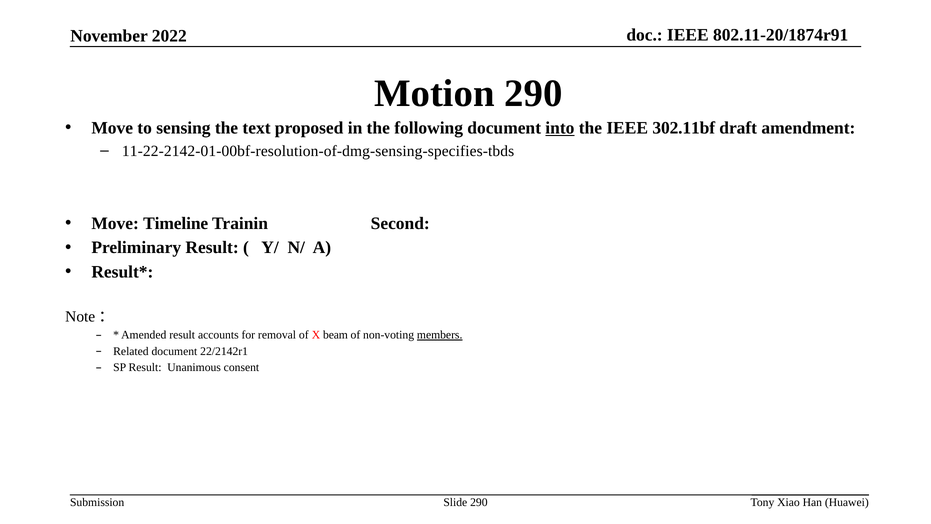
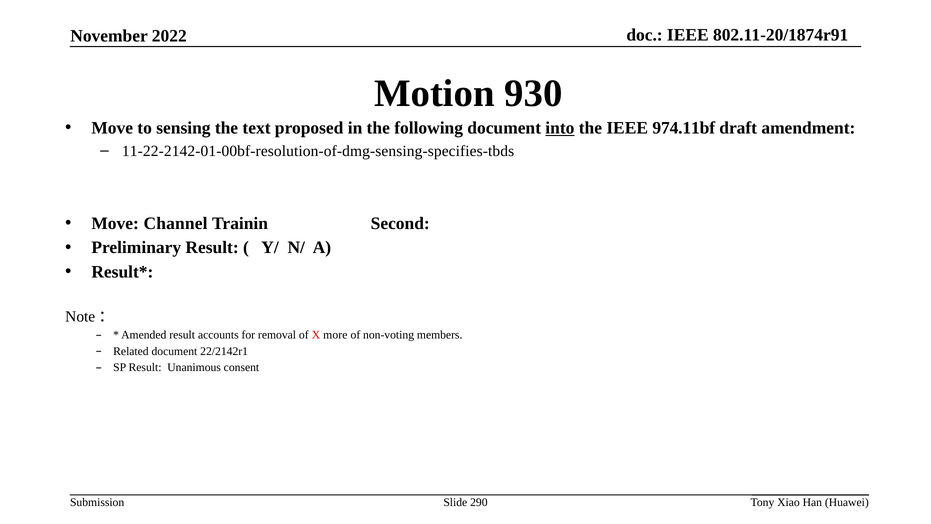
Motion 290: 290 -> 930
302.11bf: 302.11bf -> 974.11bf
Timeline: Timeline -> Channel
beam: beam -> more
members underline: present -> none
